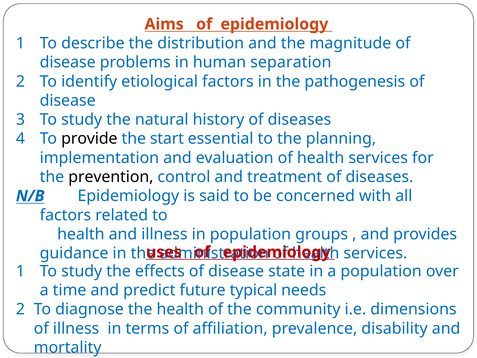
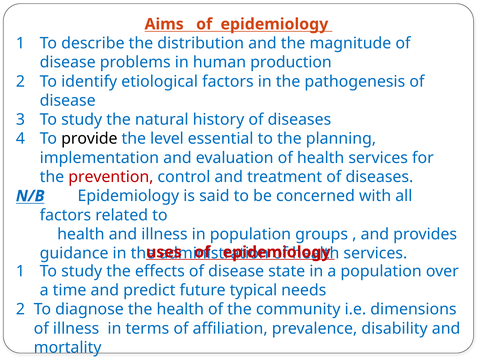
separation: separation -> production
start: start -> level
prevention colour: black -> red
